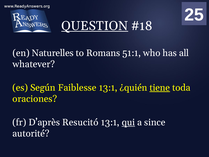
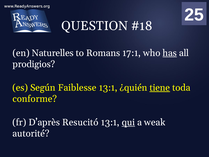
QUESTION underline: present -> none
51:1: 51:1 -> 17:1
has underline: none -> present
whatever: whatever -> prodigios
oraciones: oraciones -> conforme
since: since -> weak
